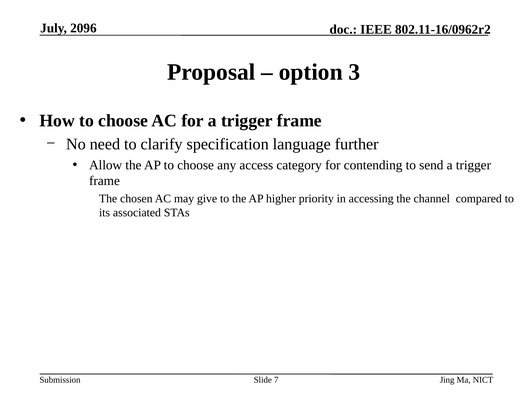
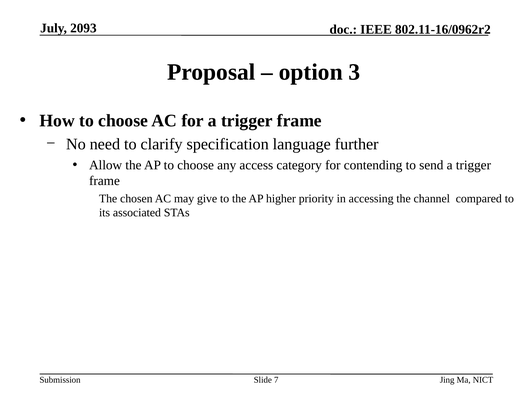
2096: 2096 -> 2093
